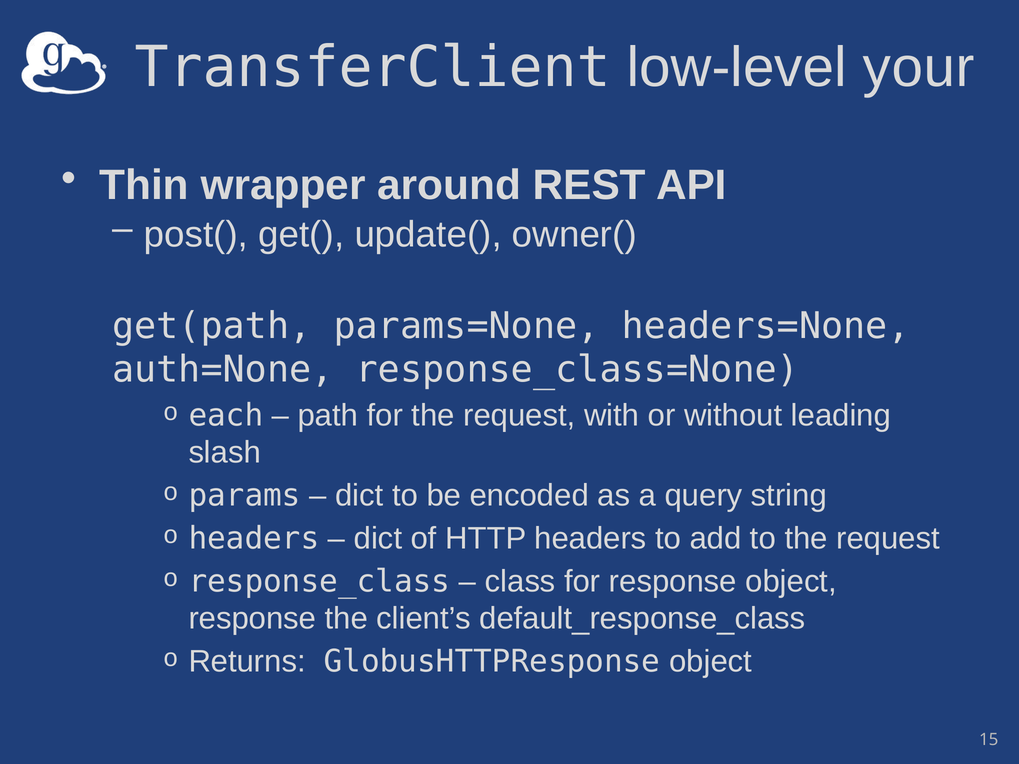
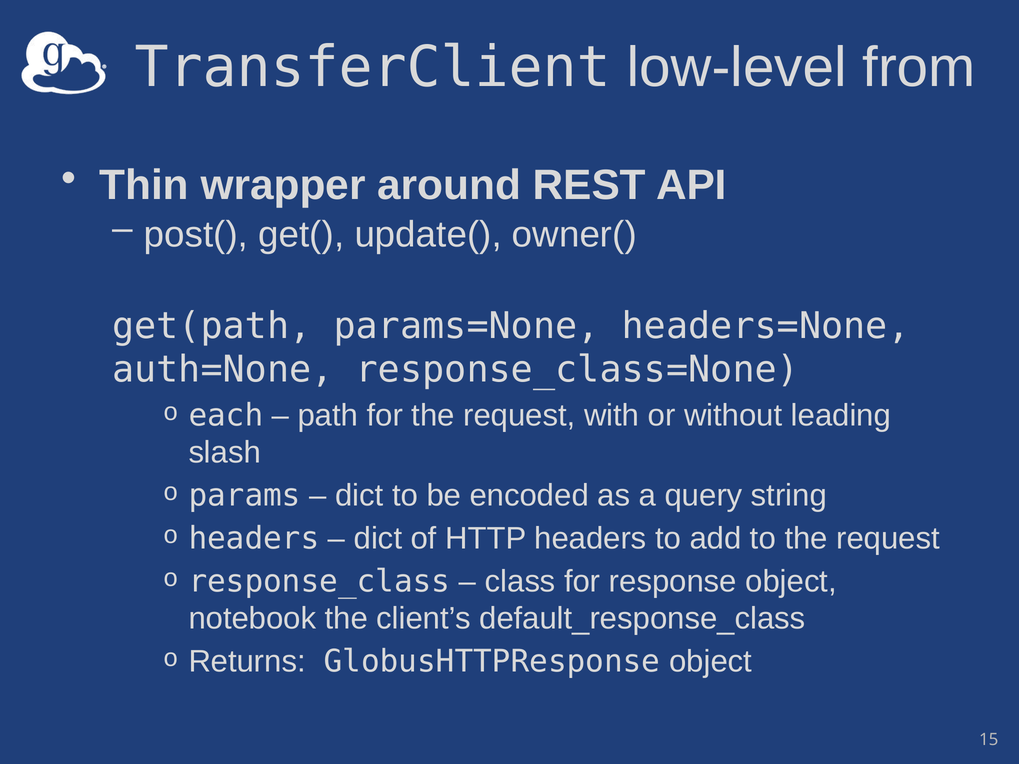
your: your -> from
response at (252, 619): response -> notebook
